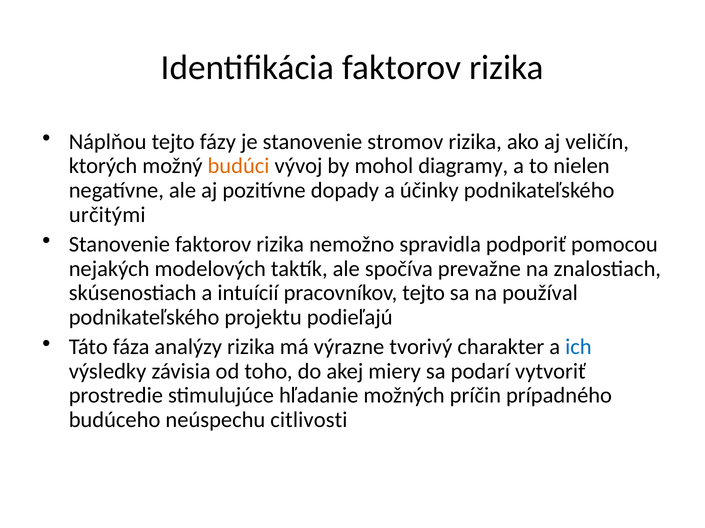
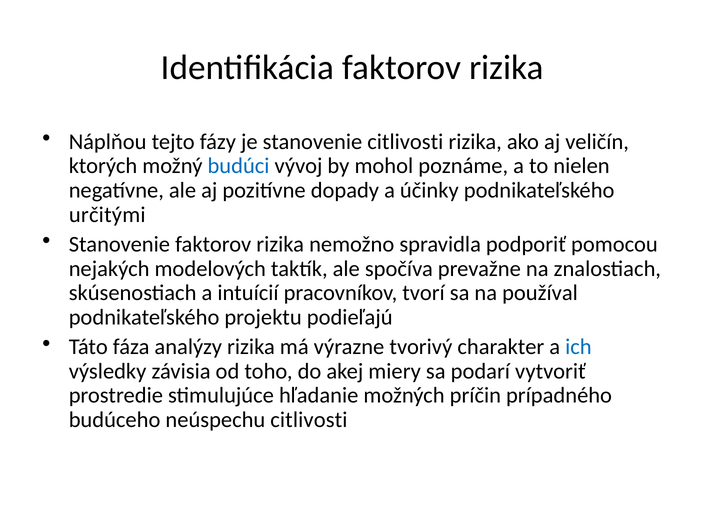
stanovenie stromov: stromov -> citlivosti
budúci colour: orange -> blue
diagramy: diagramy -> poznáme
pracovníkov tejto: tejto -> tvorí
